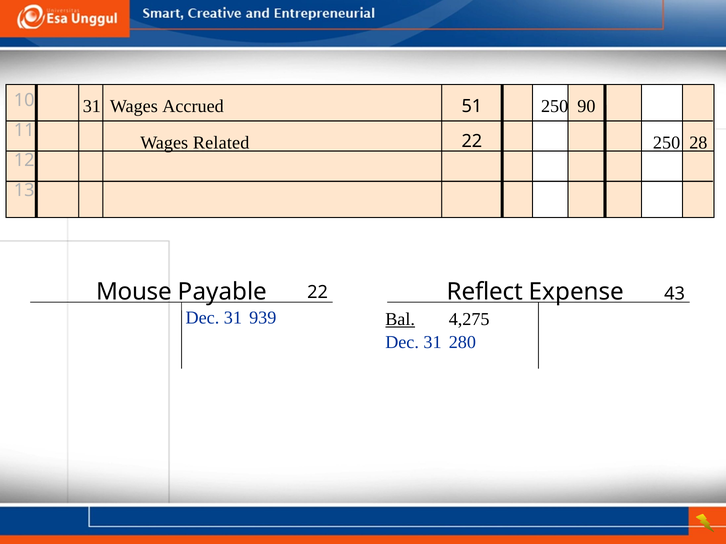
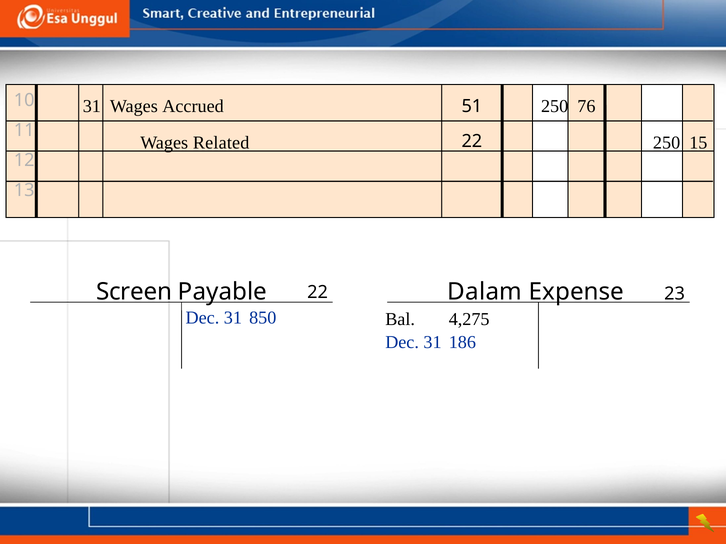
90: 90 -> 76
28: 28 -> 15
Mouse: Mouse -> Screen
Reflect: Reflect -> Dalam
43: 43 -> 23
939: 939 -> 850
Bal underline: present -> none
280: 280 -> 186
